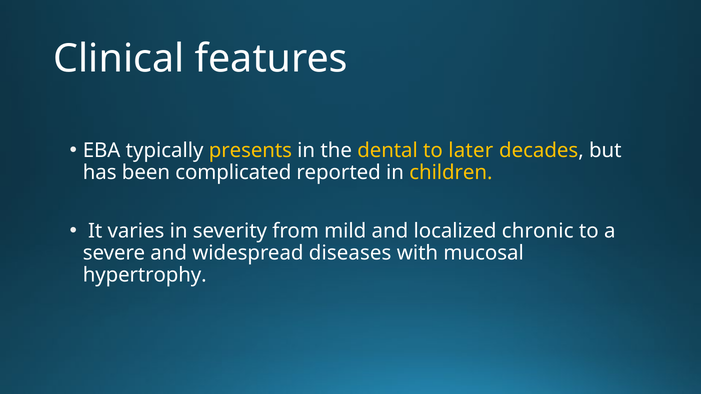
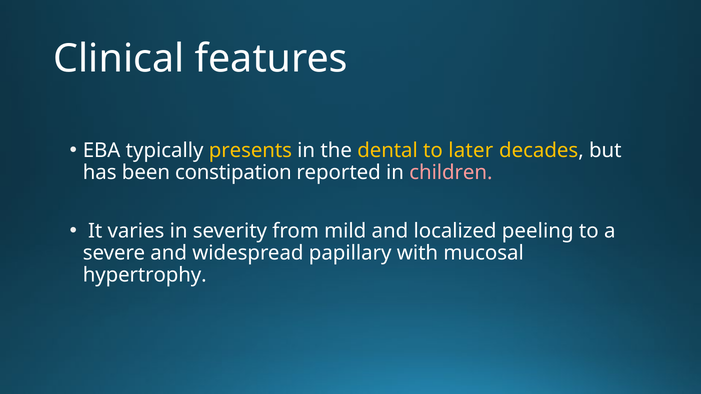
complicated: complicated -> constipation
children colour: yellow -> pink
chronic: chronic -> peeling
diseases: diseases -> papillary
